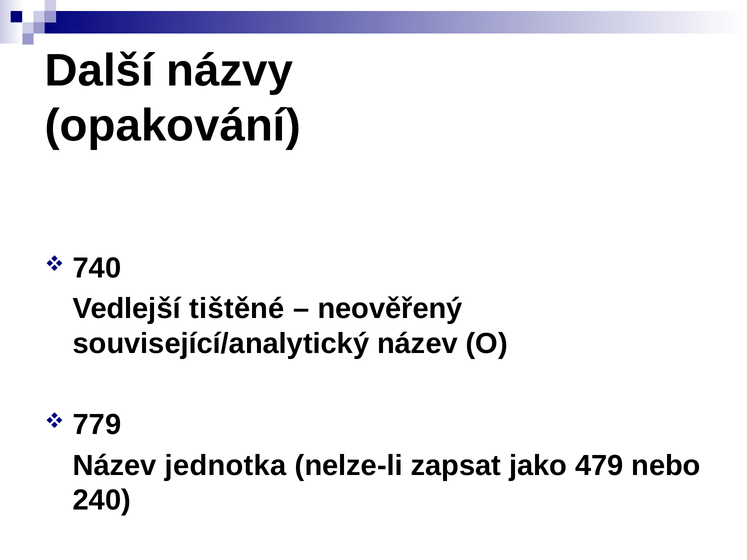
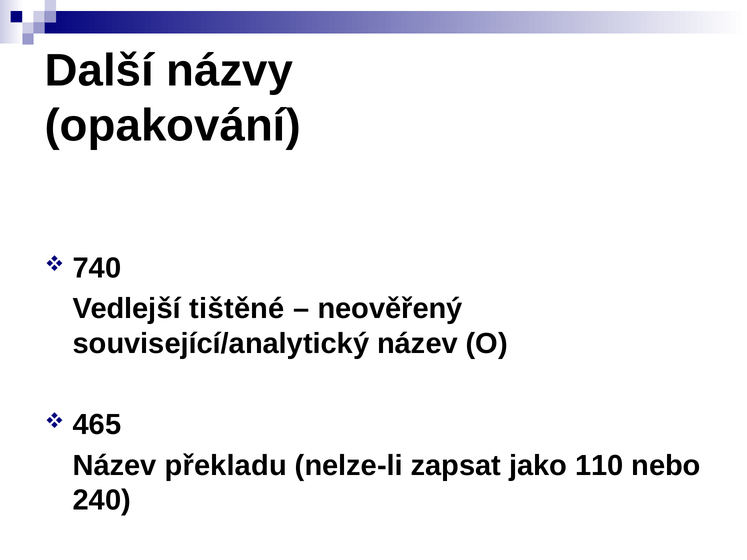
779: 779 -> 465
jednotka: jednotka -> překladu
479: 479 -> 110
